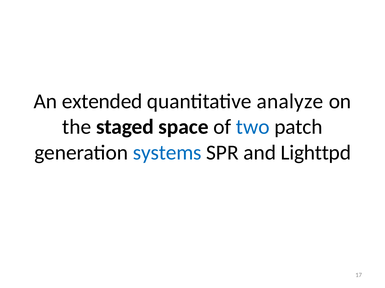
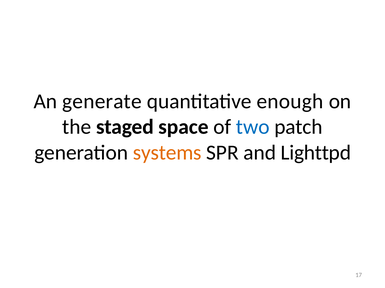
extended: extended -> generate
analyze: analyze -> enough
systems colour: blue -> orange
